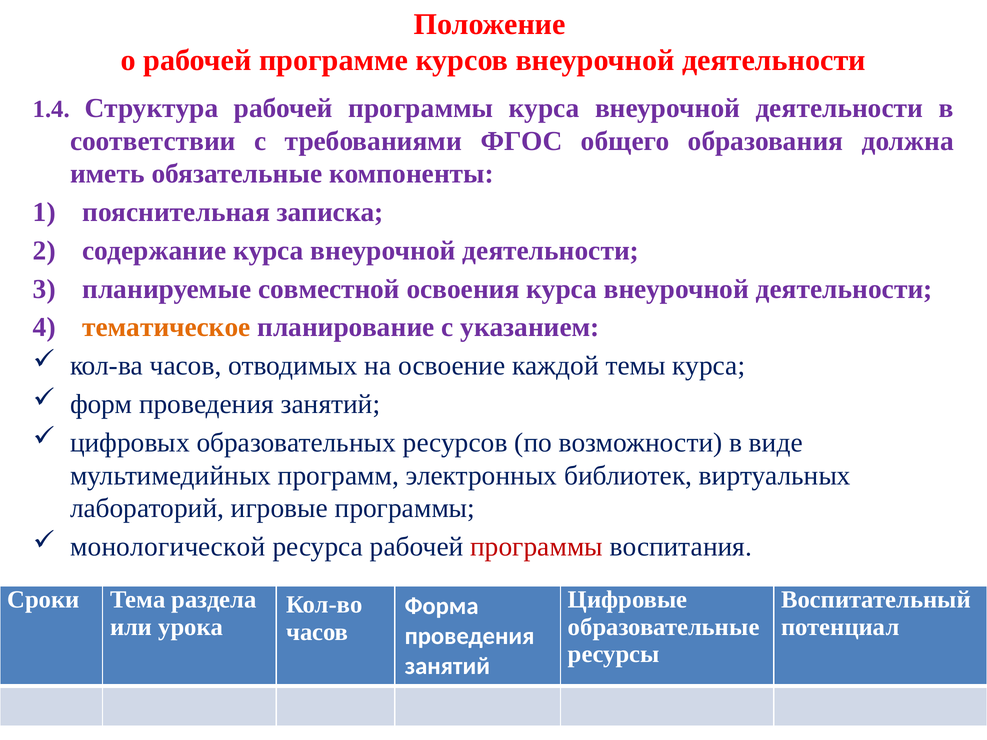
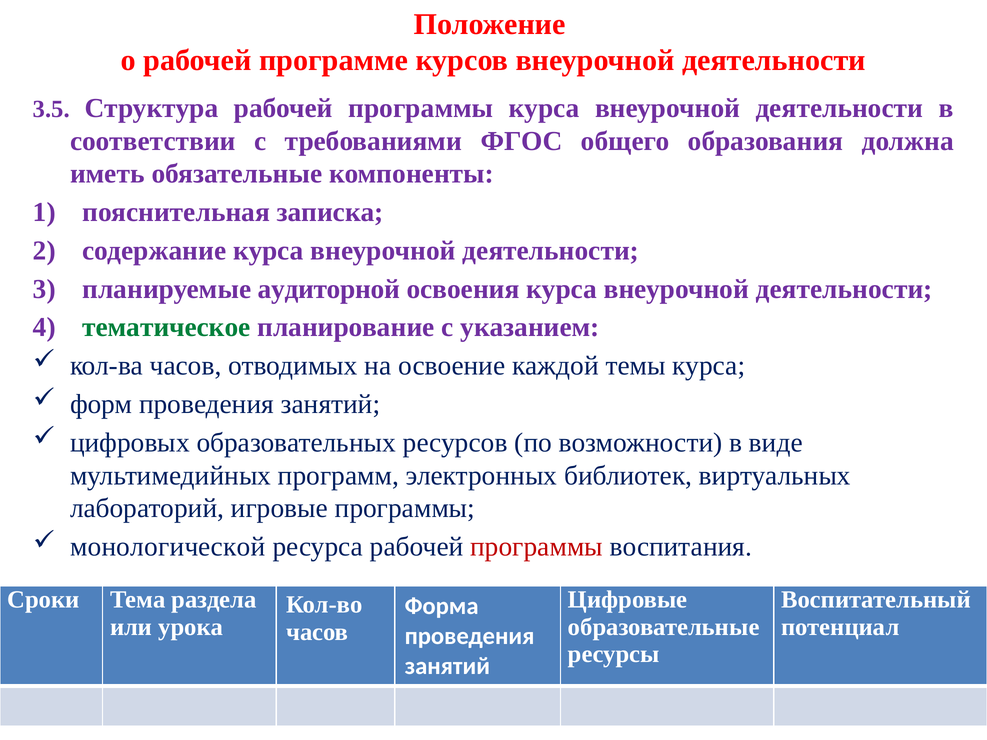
1.4: 1.4 -> 3.5
совместной: совместной -> аудиторной
тематическое colour: orange -> green
